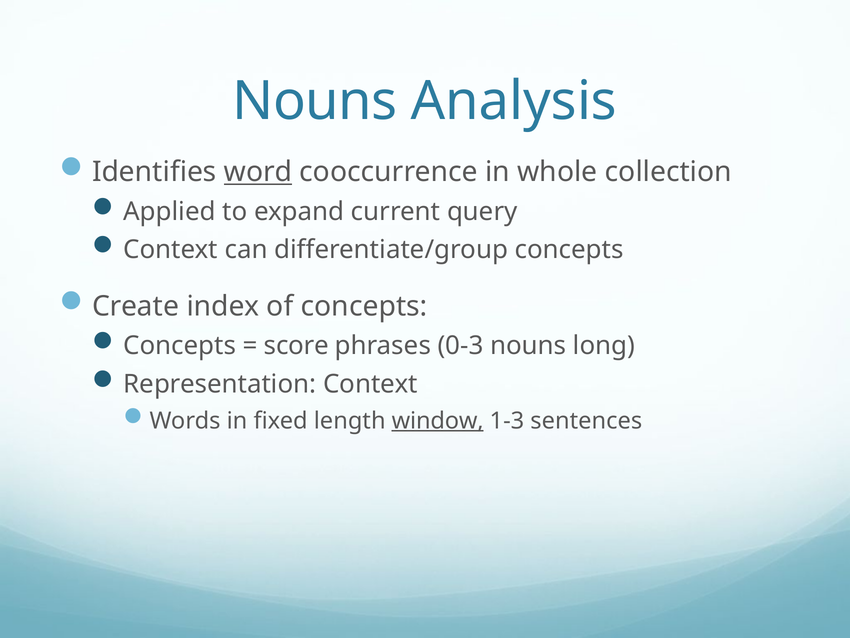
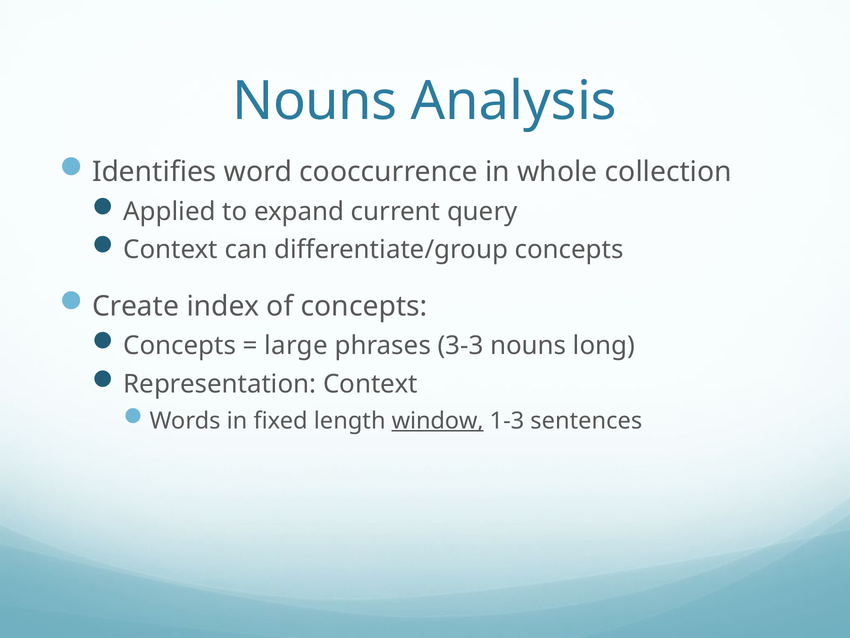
word underline: present -> none
score: score -> large
0-3: 0-3 -> 3-3
